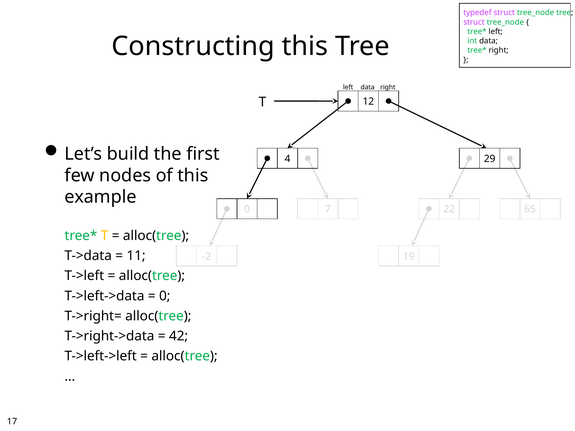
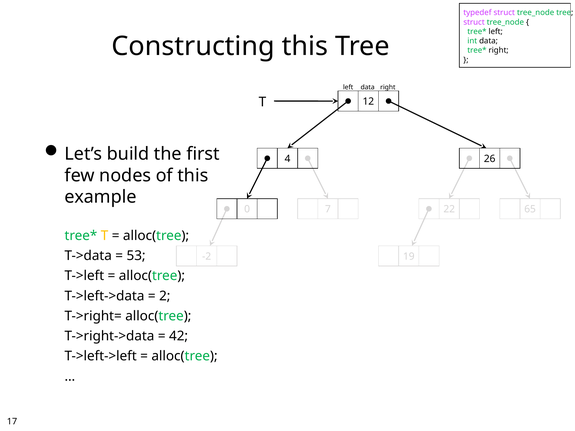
29: 29 -> 26
11: 11 -> 53
0 at (165, 296): 0 -> 2
